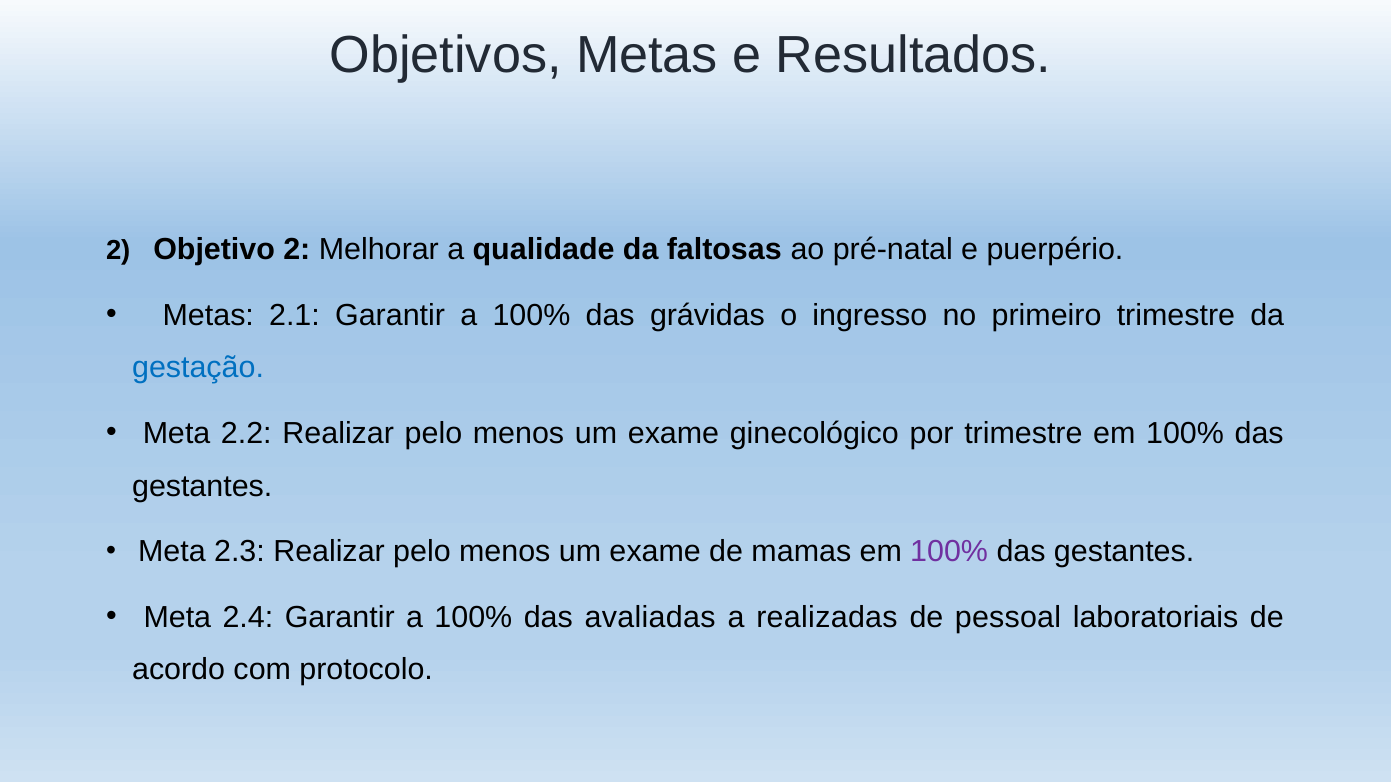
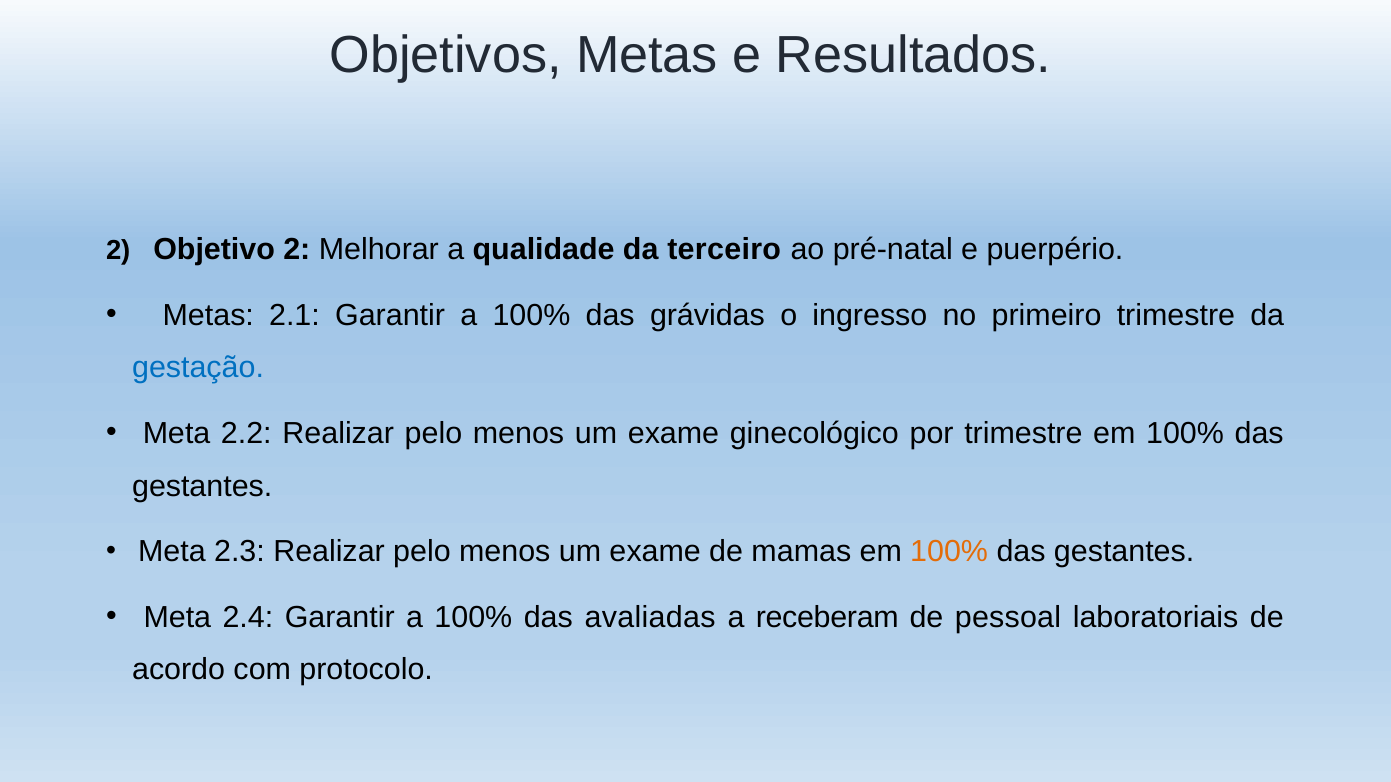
faltosas: faltosas -> terceiro
100% at (949, 552) colour: purple -> orange
realizadas: realizadas -> receberam
